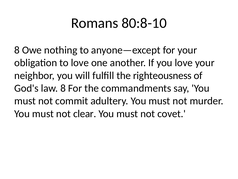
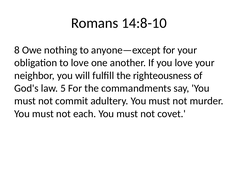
80:8-10: 80:8-10 -> 14:8-10
law 8: 8 -> 5
clear: clear -> each
